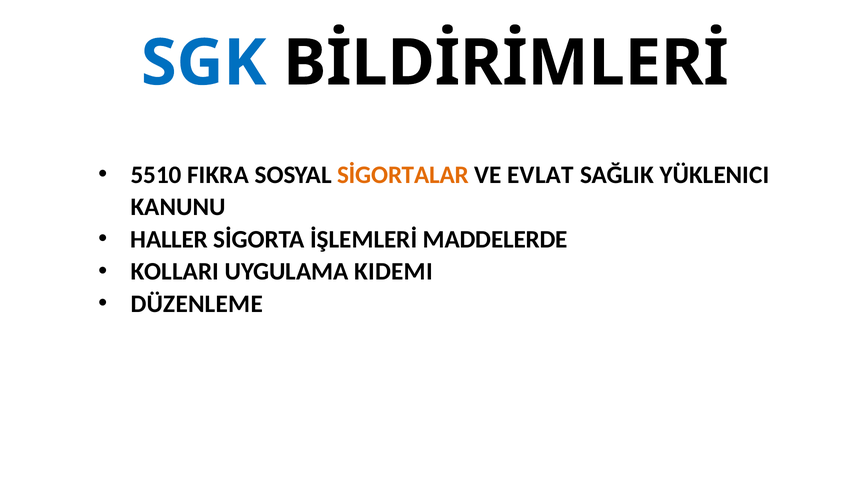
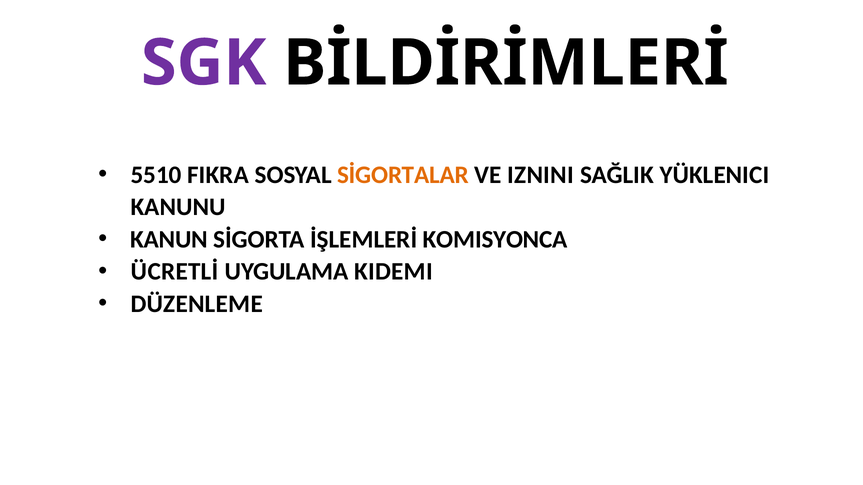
SGK colour: blue -> purple
EVLAT: EVLAT -> IZNINI
HALLER: HALLER -> KANUN
MADDELERDE: MADDELERDE -> KOMISYONCA
KOLLARI: KOLLARI -> ÜCRETLİ
